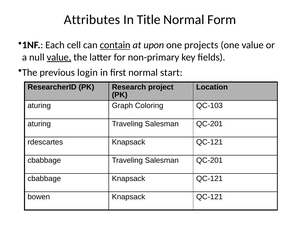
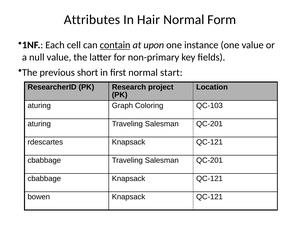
Title: Title -> Hair
projects: projects -> instance
value at (59, 57) underline: present -> none
login: login -> short
